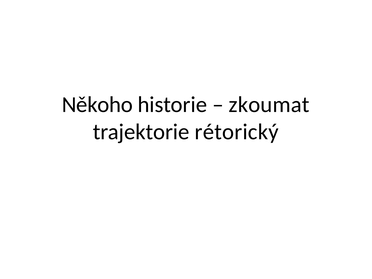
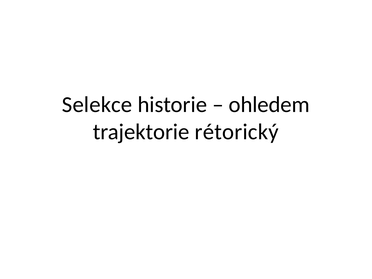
Někoho: Někoho -> Selekce
zkoumat: zkoumat -> ohledem
